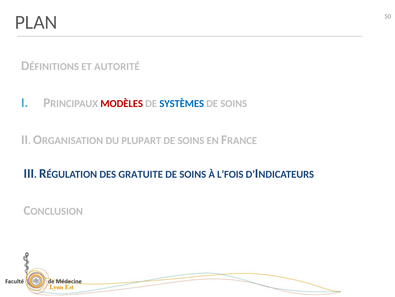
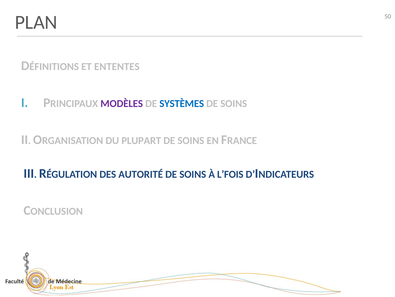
AUTORITÉ: AUTORITÉ -> ENTENTES
MODÈLES colour: red -> purple
GRATUITE: GRATUITE -> AUTORITÉ
